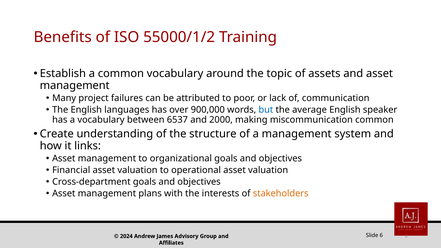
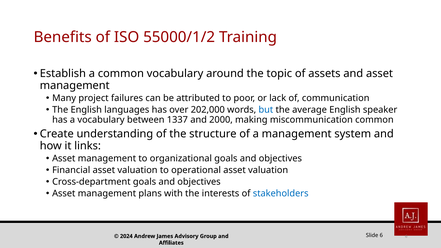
900,000: 900,000 -> 202,000
6537: 6537 -> 1337
stakeholders colour: orange -> blue
